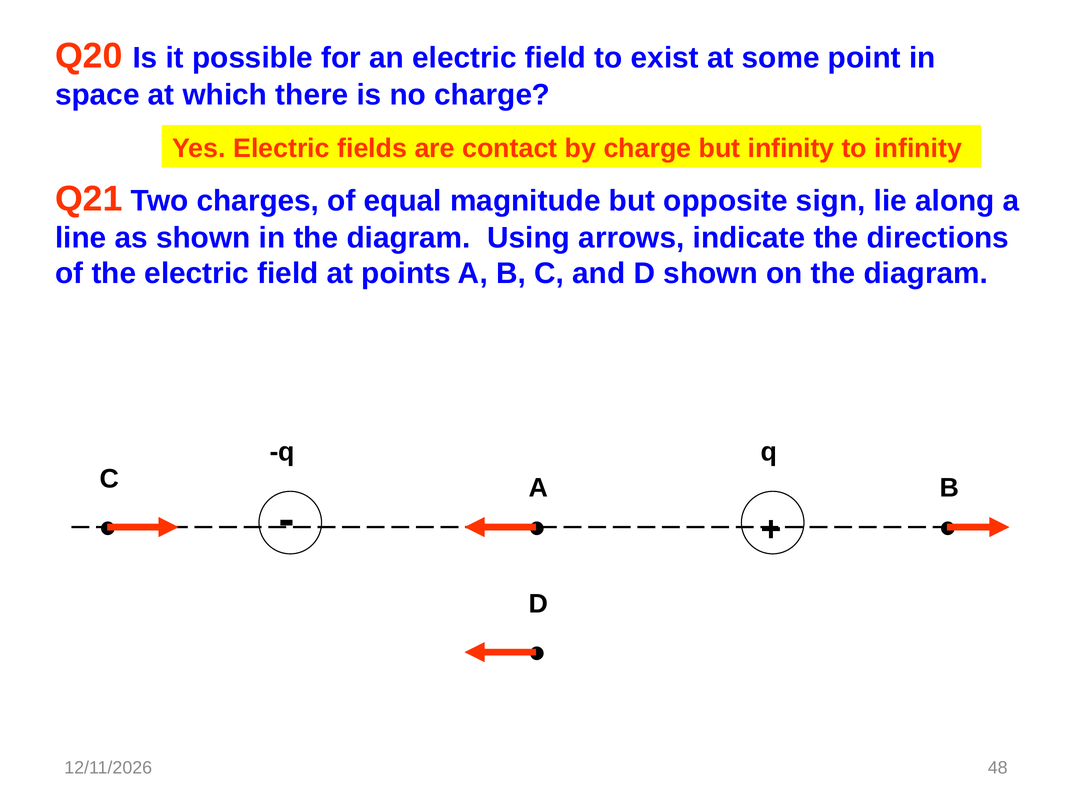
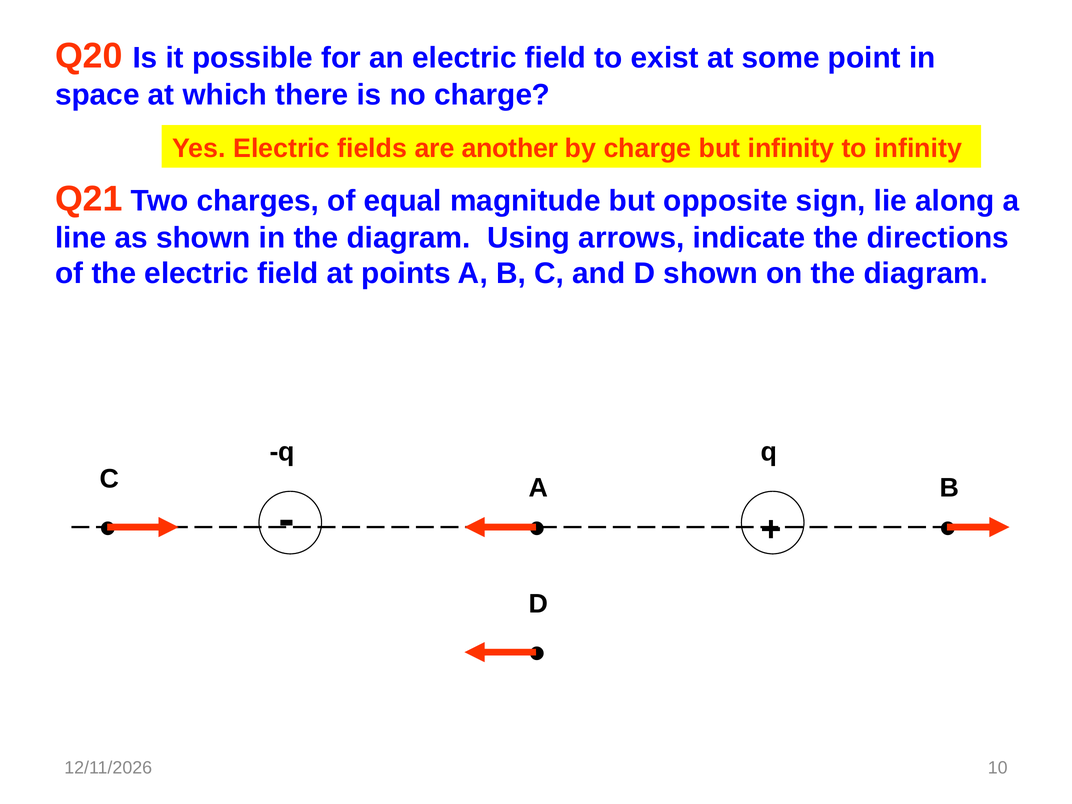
contact: contact -> another
48: 48 -> 10
